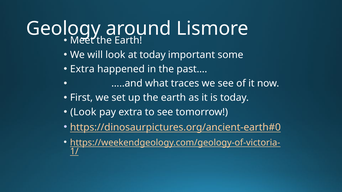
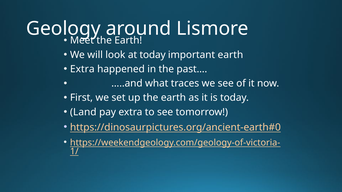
important some: some -> earth
Look at (83, 112): Look -> Land
